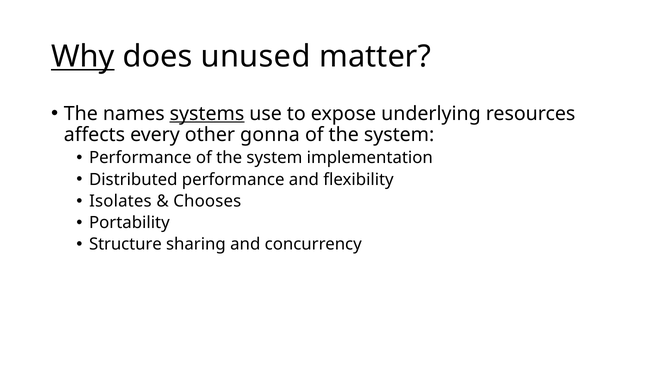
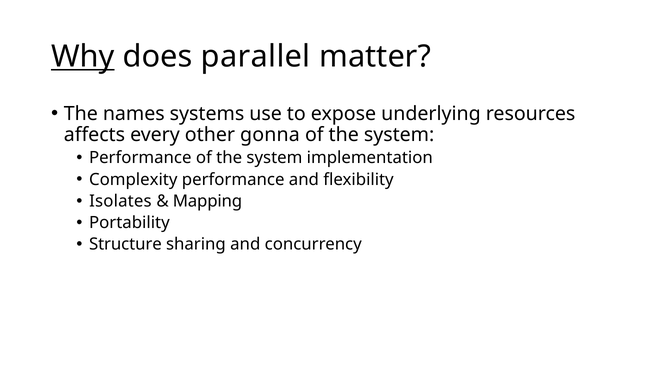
unused: unused -> parallel
systems underline: present -> none
Distributed: Distributed -> Complexity
Chooses: Chooses -> Mapping
